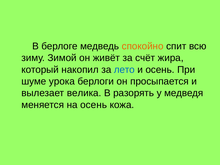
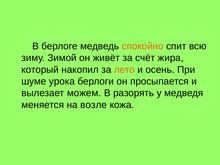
лето colour: blue -> orange
велика: велика -> можем
на осень: осень -> возле
